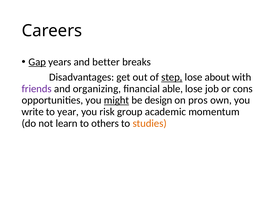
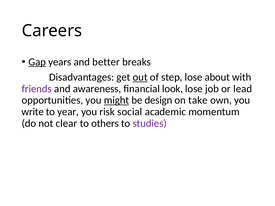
out underline: none -> present
step underline: present -> none
organizing: organizing -> awareness
able: able -> look
cons: cons -> lead
pros: pros -> take
group: group -> social
learn: learn -> clear
studies colour: orange -> purple
